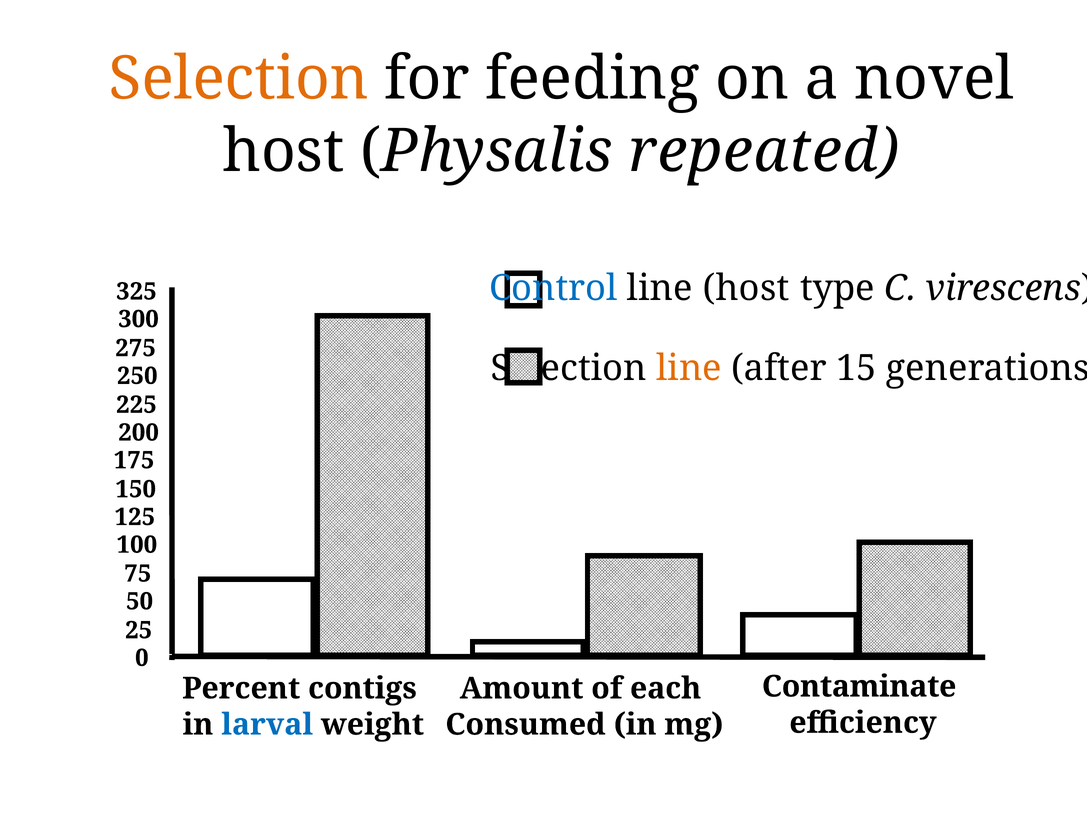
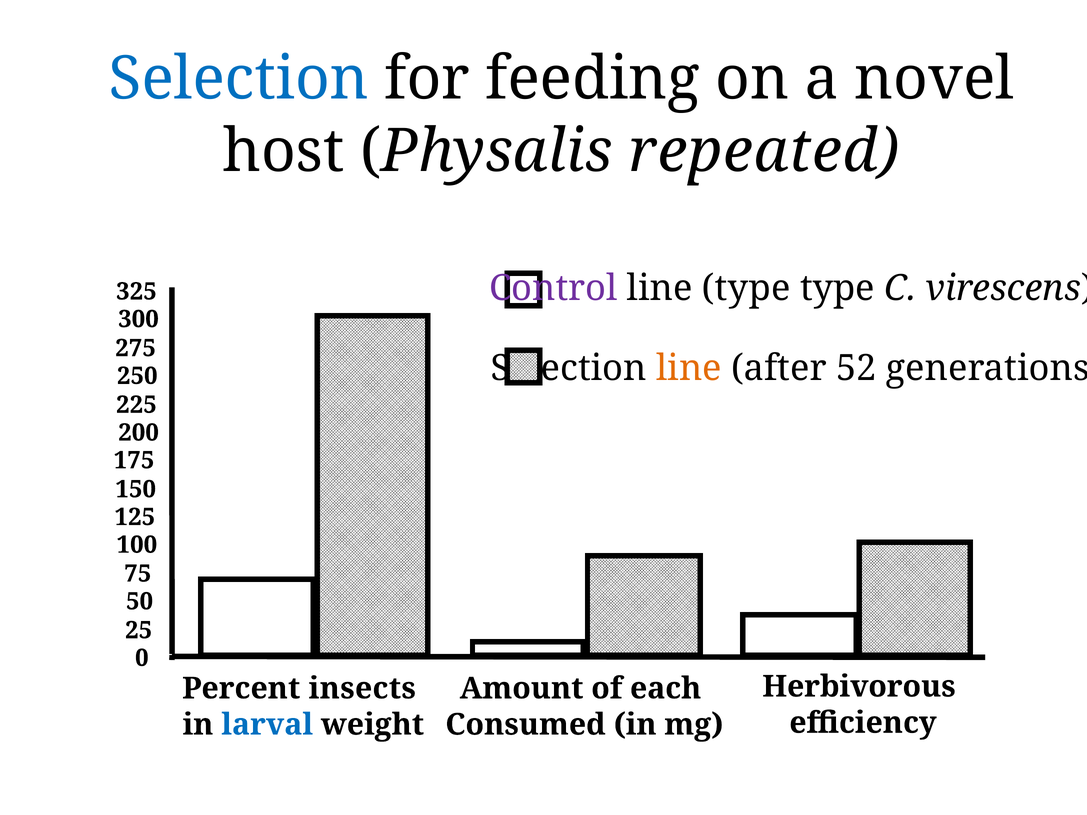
Selection at (239, 79) colour: orange -> blue
Control colour: blue -> purple
line host: host -> type
15: 15 -> 52
Contaminate: Contaminate -> Herbivorous
contigs: contigs -> insects
